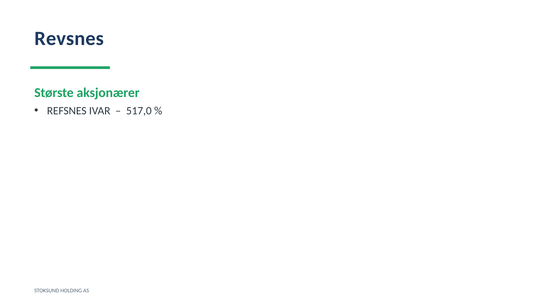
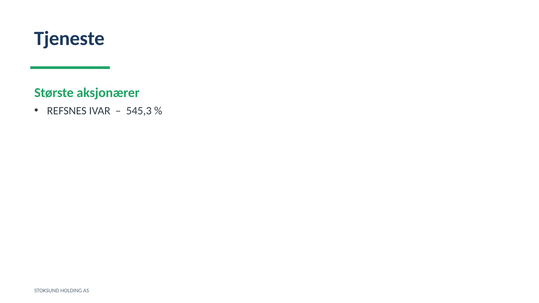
Revsnes: Revsnes -> Tjeneste
517,0: 517,0 -> 545,3
